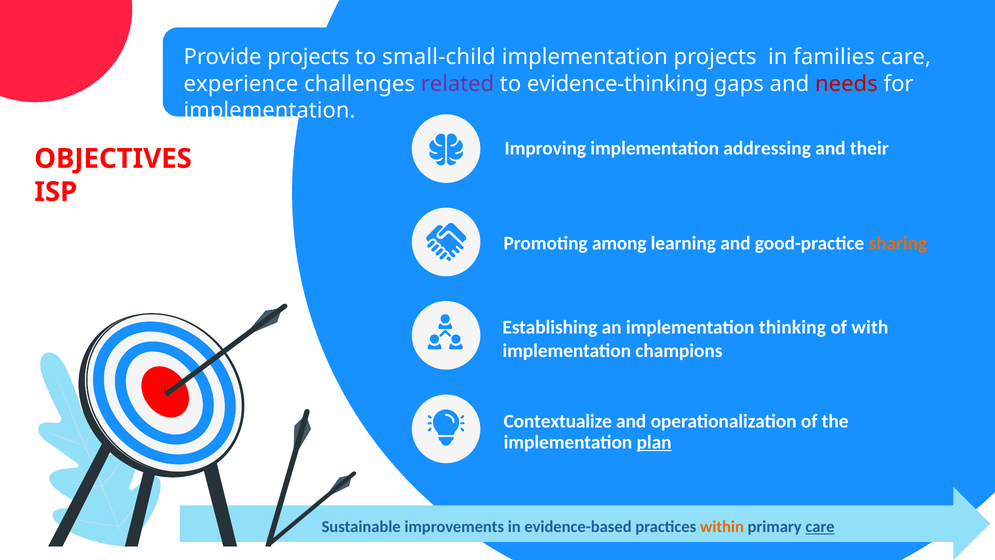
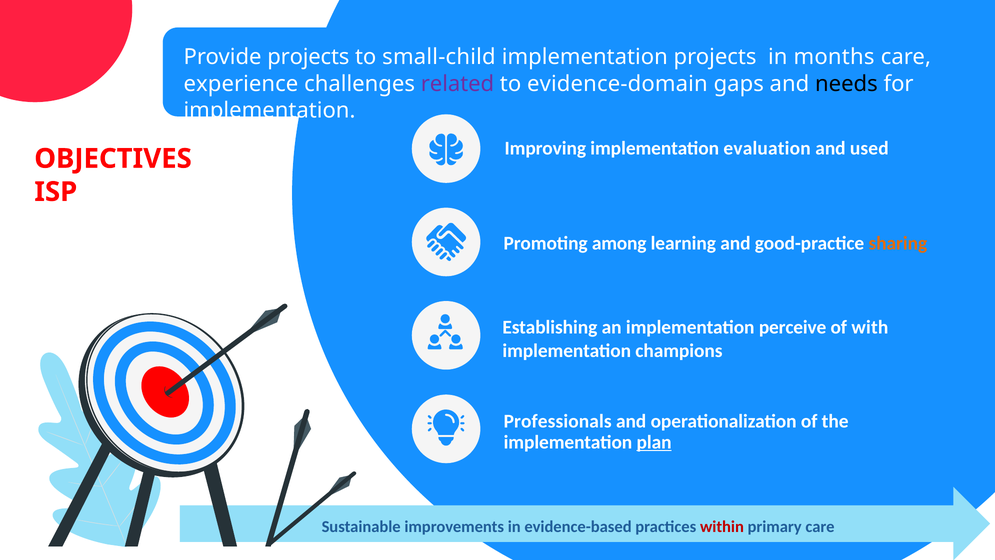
families: families -> months
evidence-thinking: evidence-thinking -> evidence-domain
needs colour: red -> black
addressing: addressing -> evaluation
their: their -> used
thinking: thinking -> perceive
Contextualize: Contextualize -> Professionals
within colour: orange -> red
care at (820, 527) underline: present -> none
